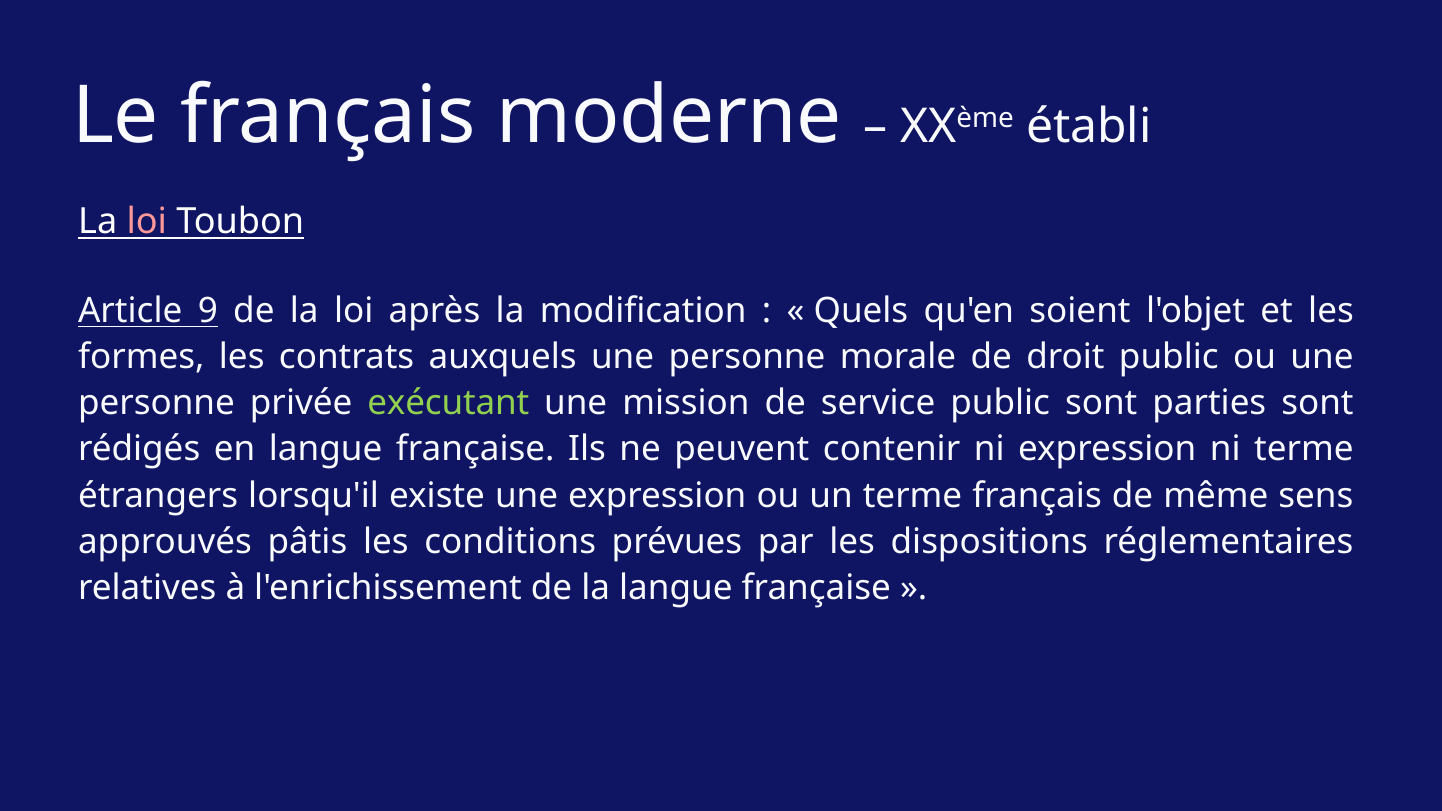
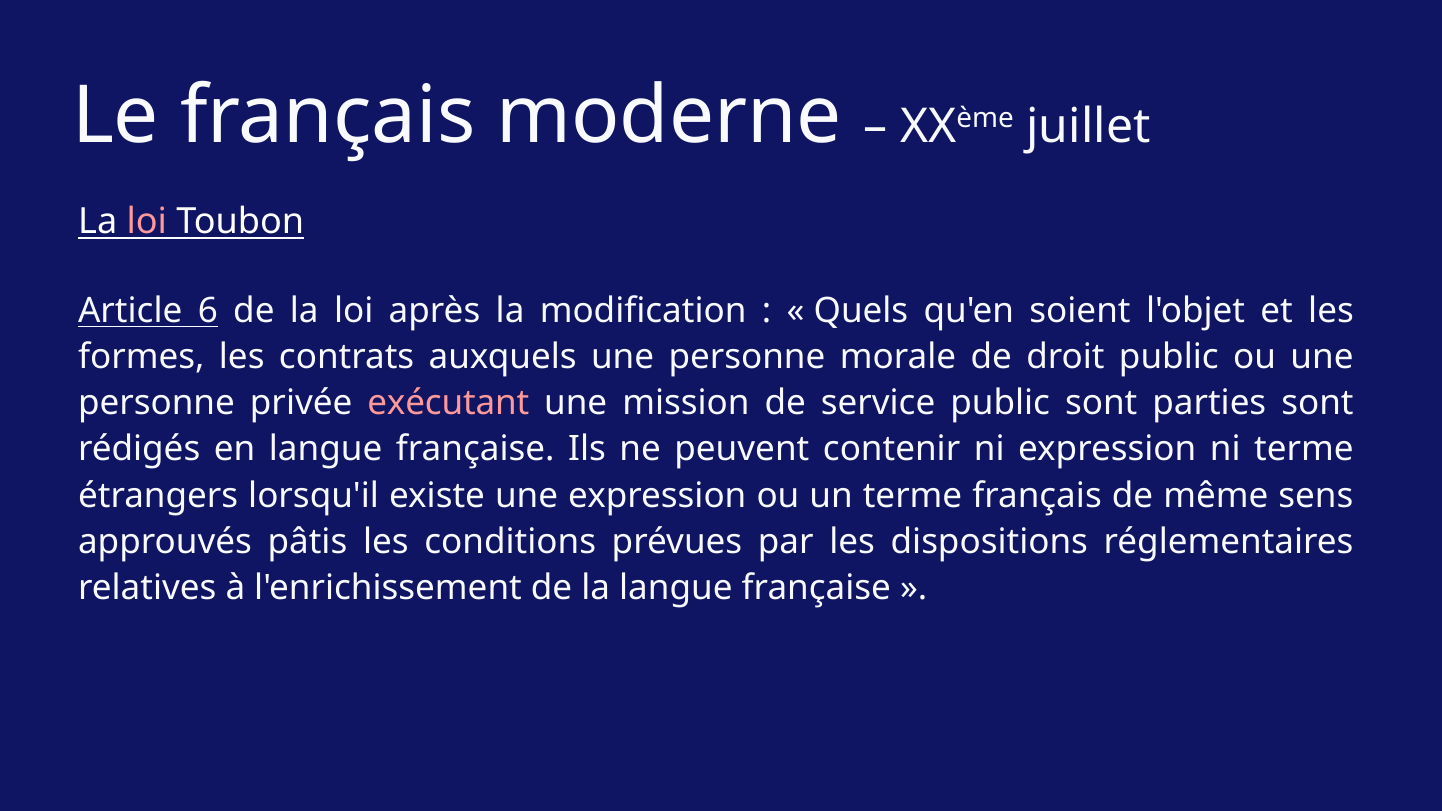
établi: établi -> juillet
9: 9 -> 6
exécutant colour: light green -> pink
